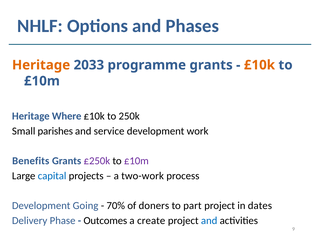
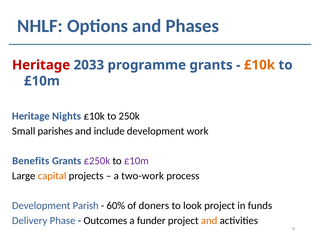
Heritage at (41, 65) colour: orange -> red
Where: Where -> Nights
service: service -> include
capital colour: blue -> orange
Going: Going -> Parish
70%: 70% -> 60%
part: part -> look
dates: dates -> funds
create: create -> funder
and at (209, 221) colour: blue -> orange
